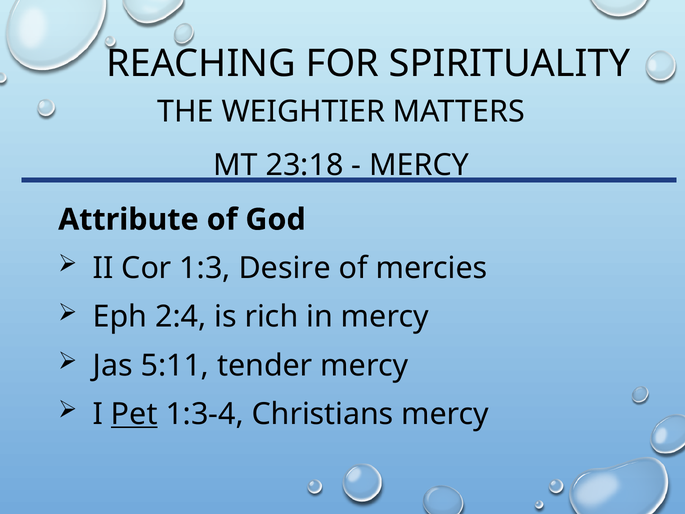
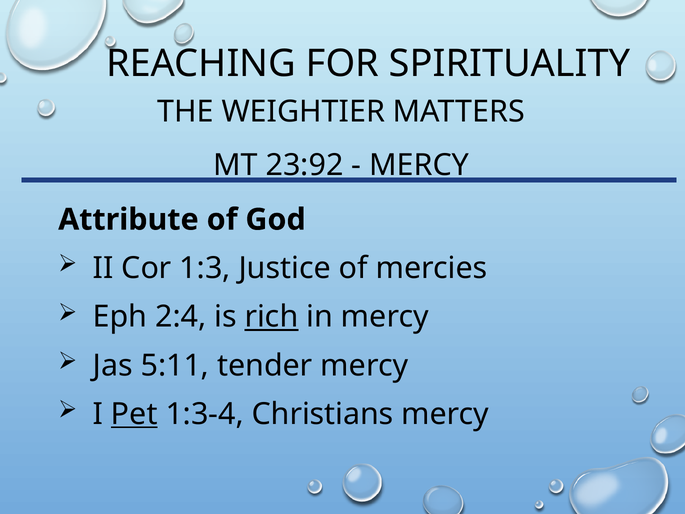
23:18: 23:18 -> 23:92
Desire: Desire -> Justice
rich underline: none -> present
